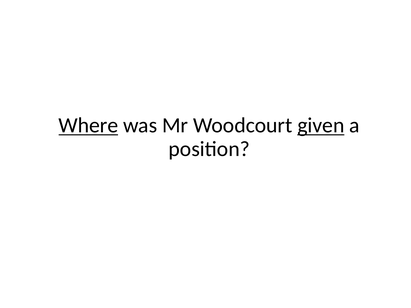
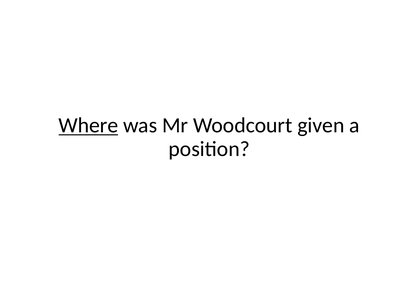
given underline: present -> none
